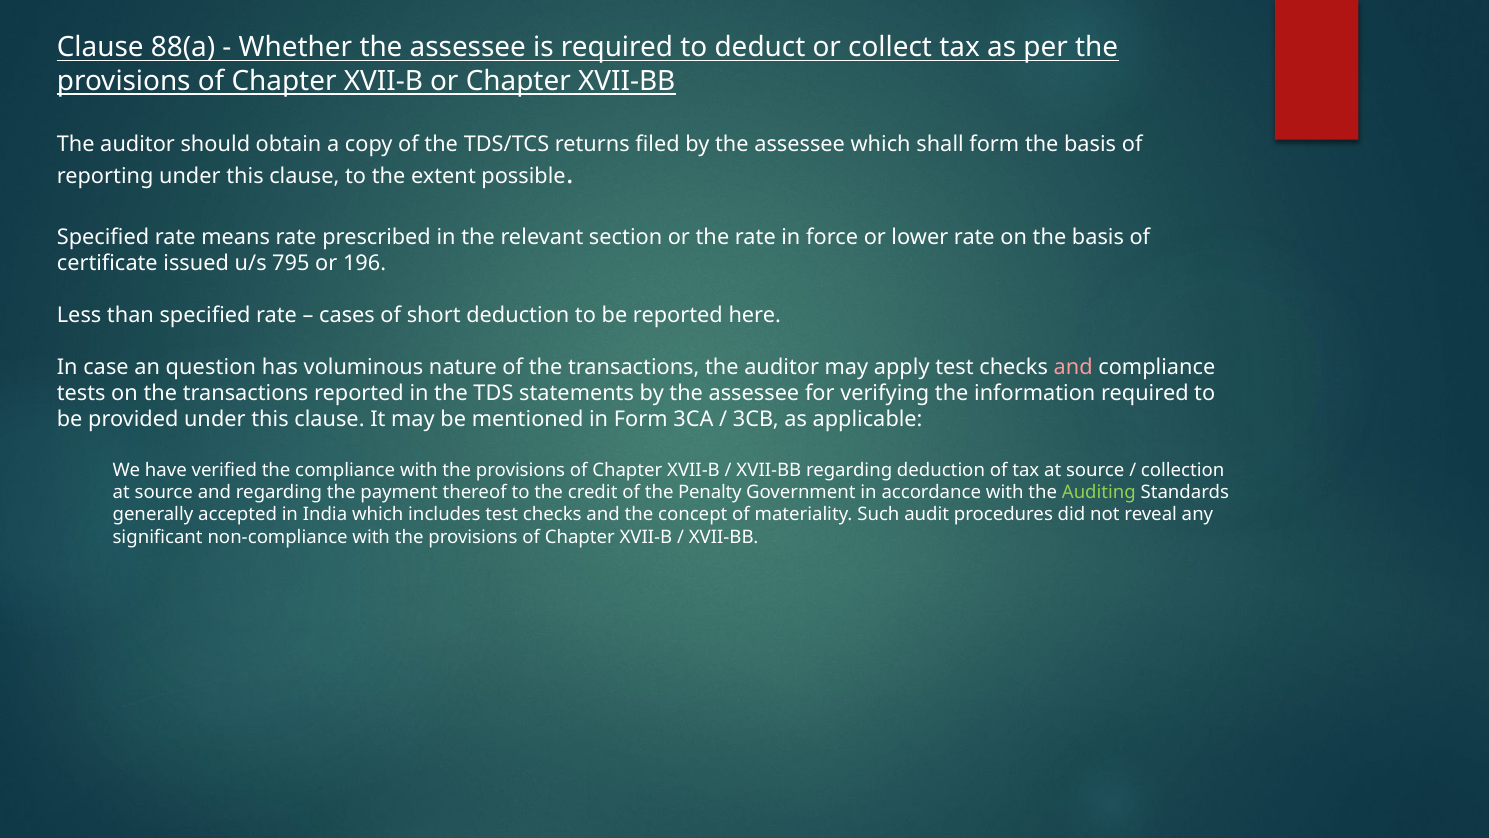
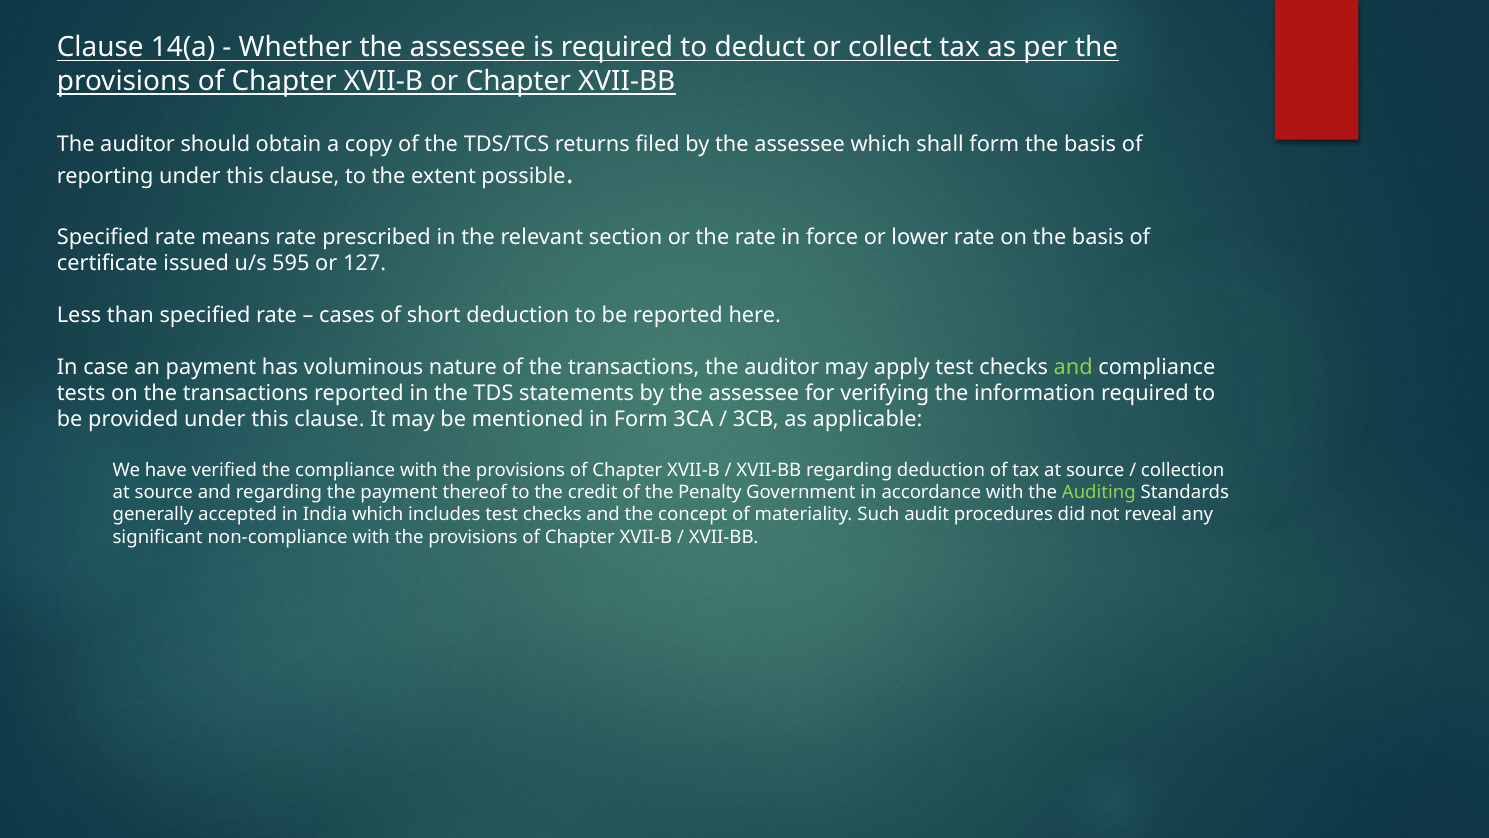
88(a: 88(a -> 14(a
795: 795 -> 595
196: 196 -> 127
an question: question -> payment
and at (1073, 367) colour: pink -> light green
